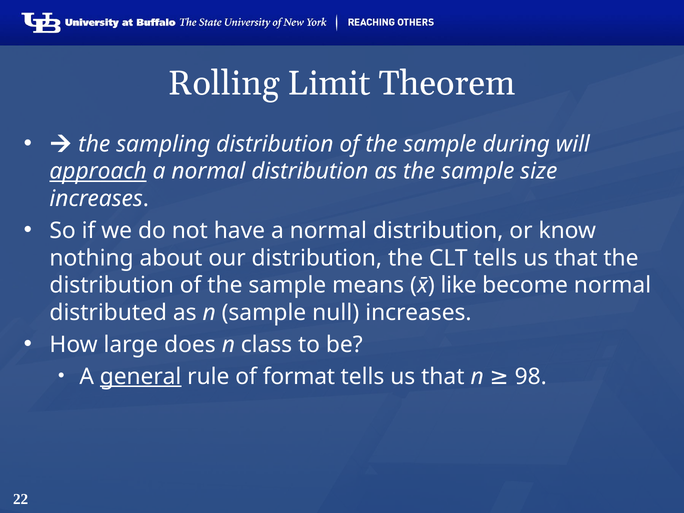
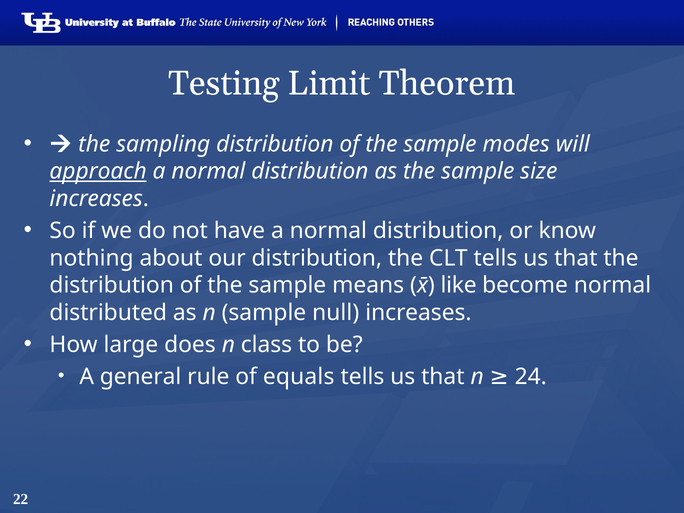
Rolling: Rolling -> Testing
during: during -> modes
general underline: present -> none
format: format -> equals
98: 98 -> 24
